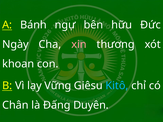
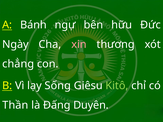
khoan: khoan -> chẳng
Vững: Vững -> Sống
Kitô colour: light blue -> light green
Chân: Chân -> Thần
